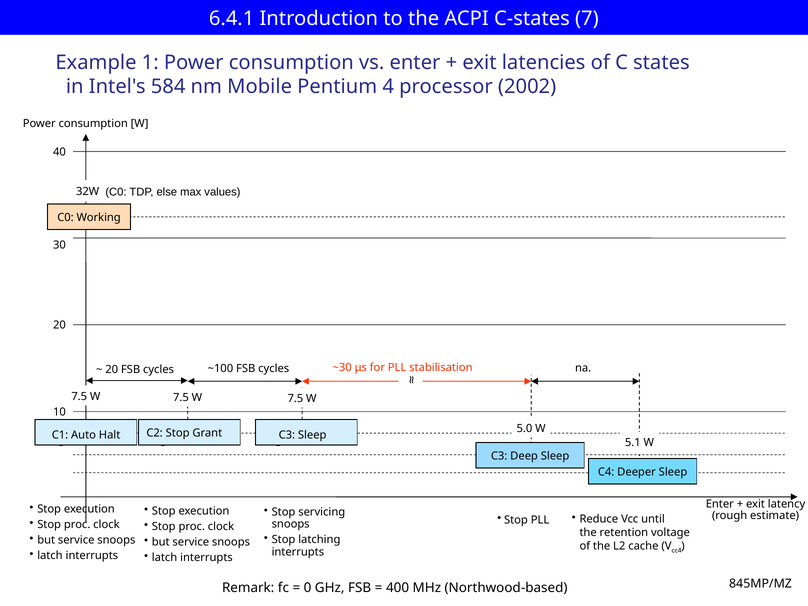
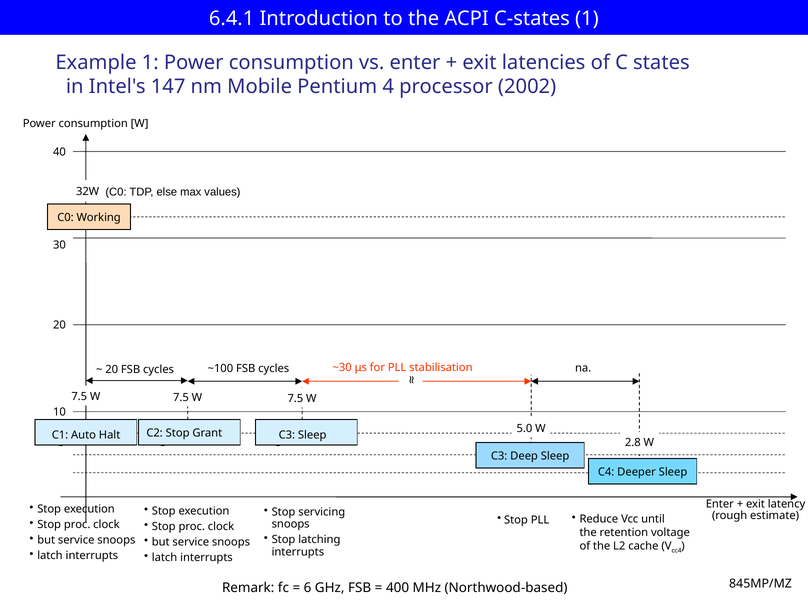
C-states 7: 7 -> 1
584: 584 -> 147
5.1: 5.1 -> 2.8
0: 0 -> 6
